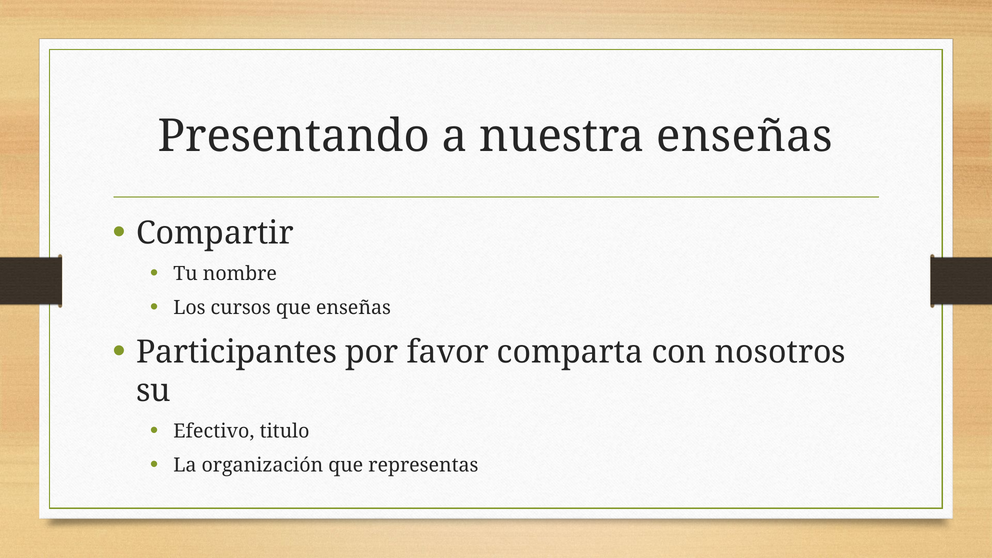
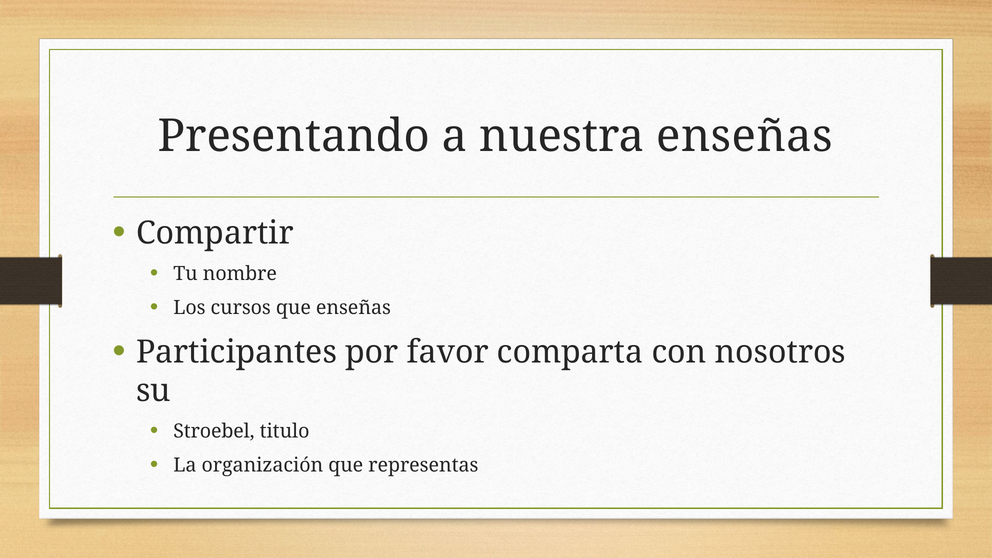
Efectivo: Efectivo -> Stroebel
